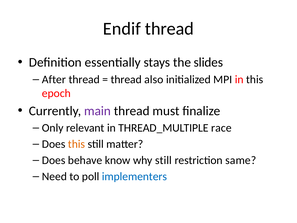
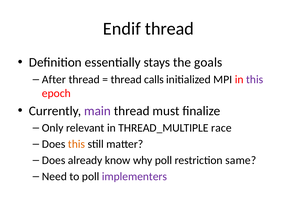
slides: slides -> goals
also: also -> calls
this at (255, 79) colour: black -> purple
behave: behave -> already
why still: still -> poll
implementers colour: blue -> purple
